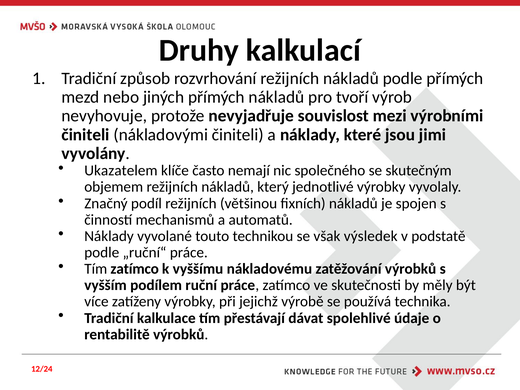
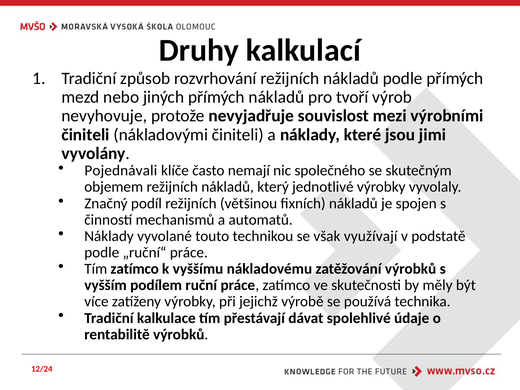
Ukazatelem: Ukazatelem -> Pojednávali
výsledek: výsledek -> využívají
